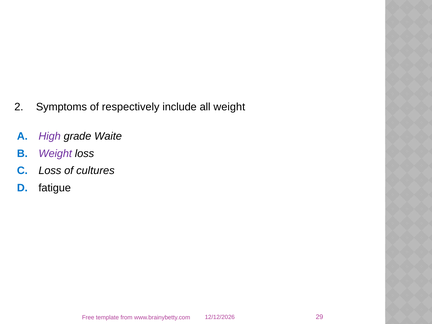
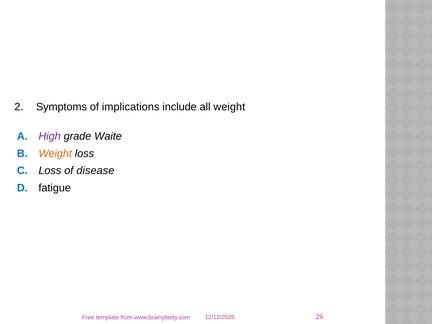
respectively: respectively -> implications
Weight at (55, 154) colour: purple -> orange
cultures: cultures -> disease
